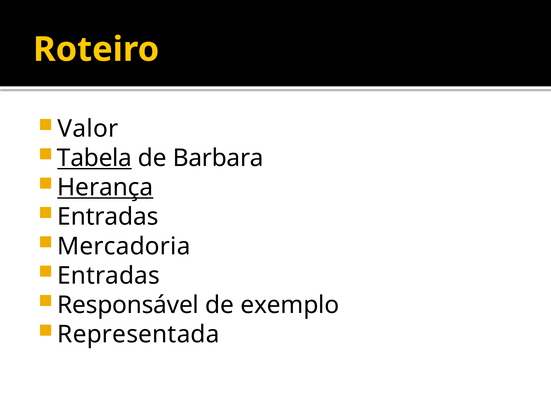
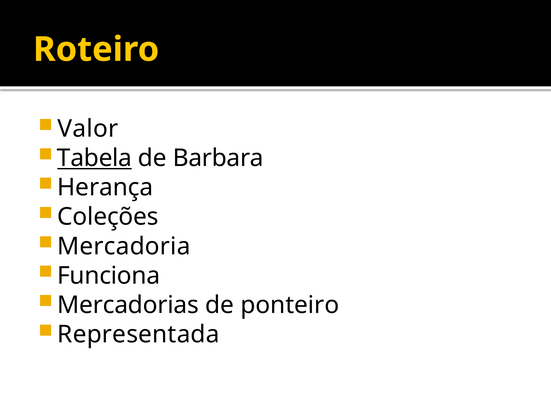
Herança underline: present -> none
Entradas at (108, 217): Entradas -> Coleções
Entradas at (108, 276): Entradas -> Funciona
Responsável: Responsável -> Mercadorias
exemplo: exemplo -> ponteiro
